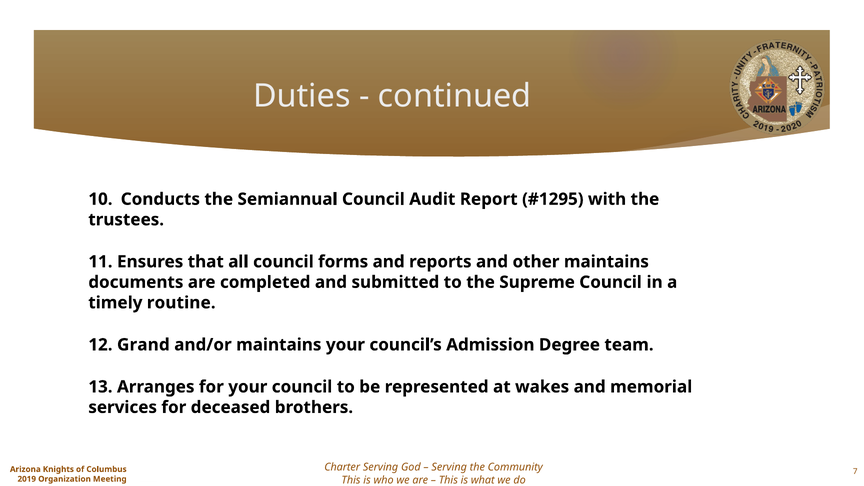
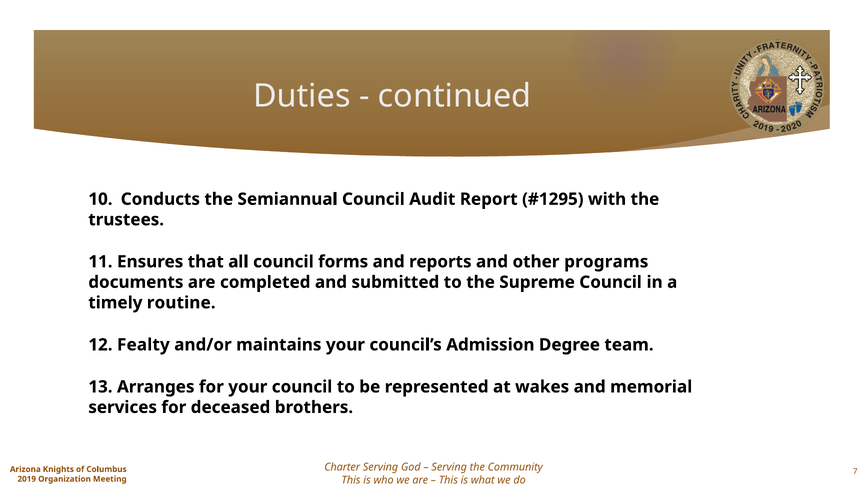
other maintains: maintains -> programs
Grand: Grand -> Fealty
